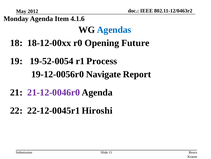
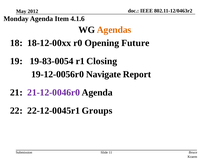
Agendas colour: blue -> orange
19-52-0054: 19-52-0054 -> 19-83-0054
Process: Process -> Closing
Hiroshi: Hiroshi -> Groups
